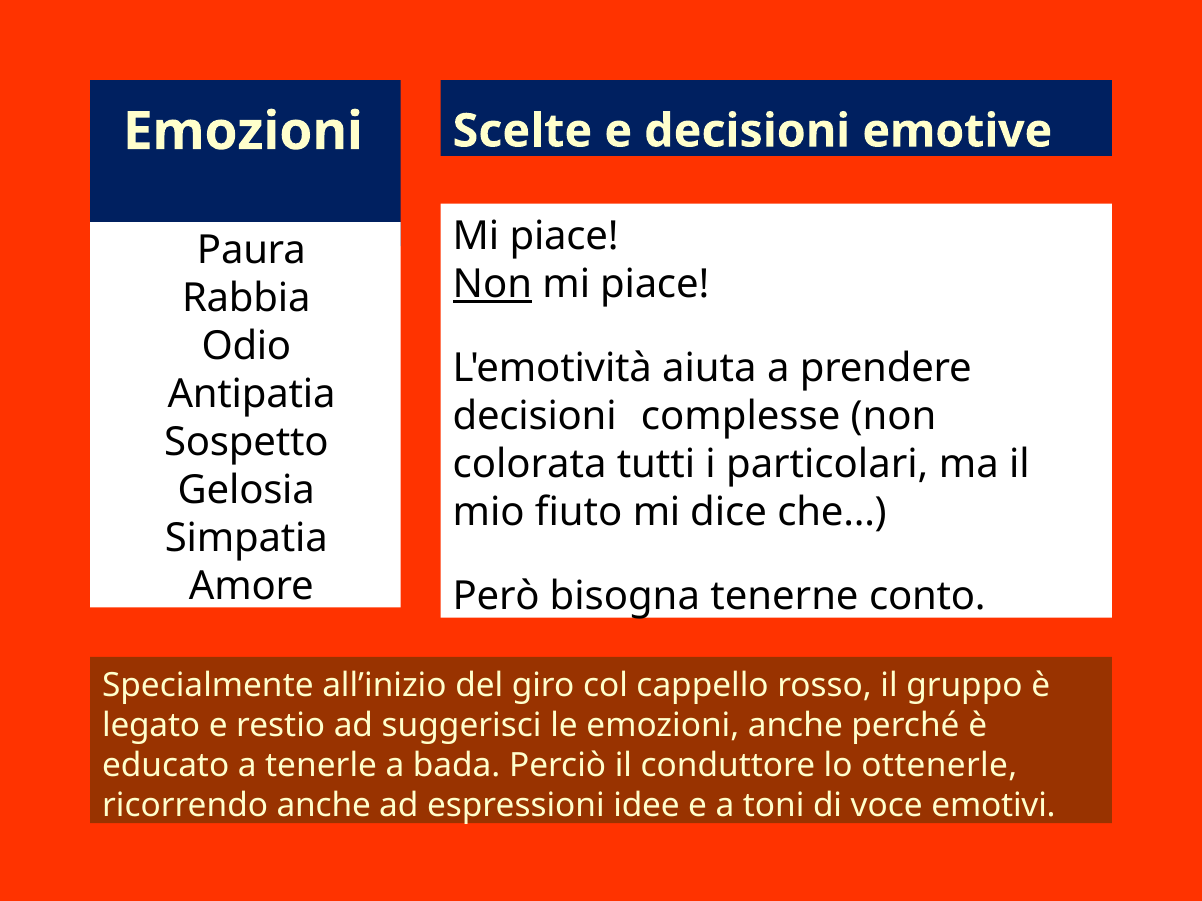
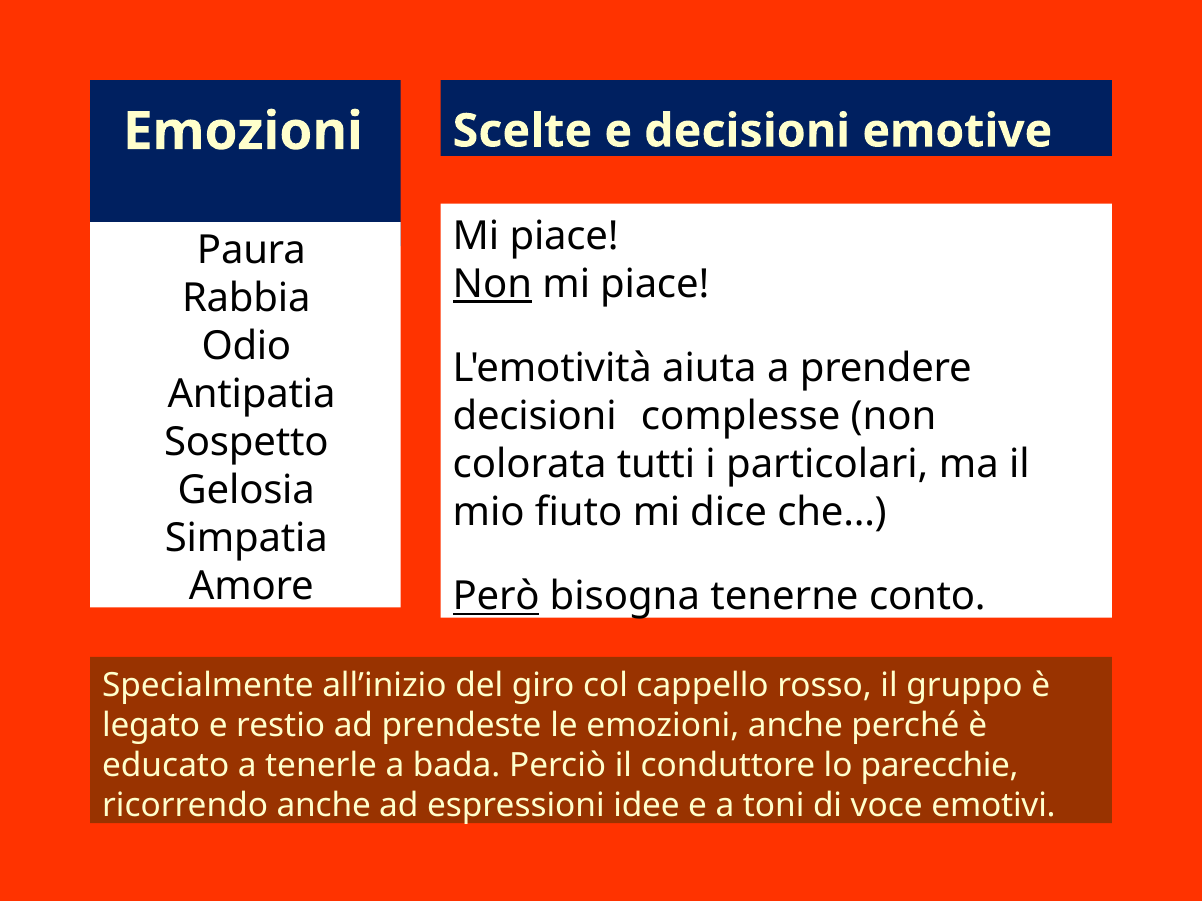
Però underline: none -> present
suggerisci: suggerisci -> prendeste
ottenerle: ottenerle -> parecchie
